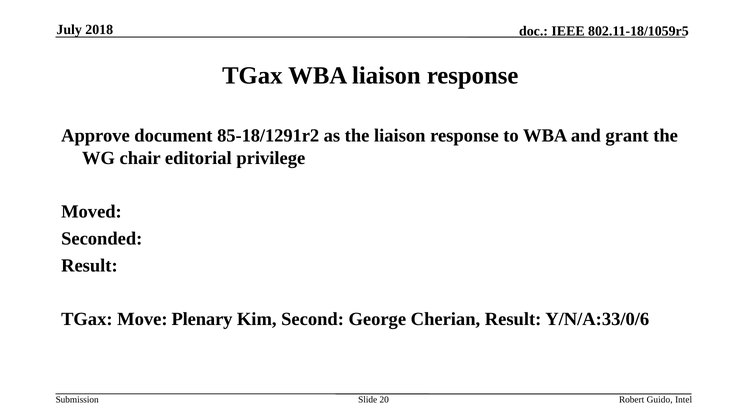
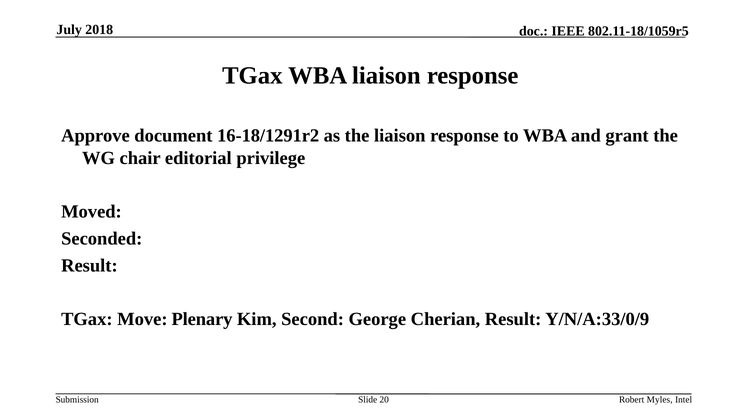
85-18/1291r2: 85-18/1291r2 -> 16-18/1291r2
Y/N/A:33/0/6: Y/N/A:33/0/6 -> Y/N/A:33/0/9
Guido: Guido -> Myles
